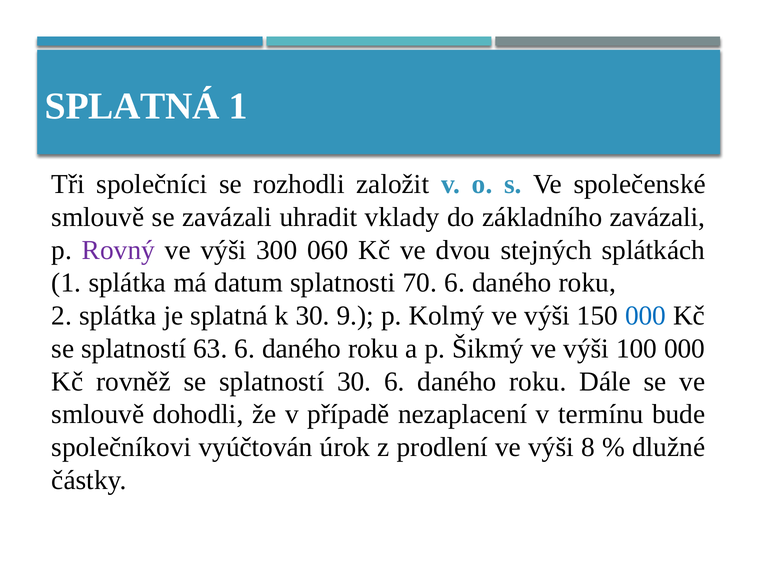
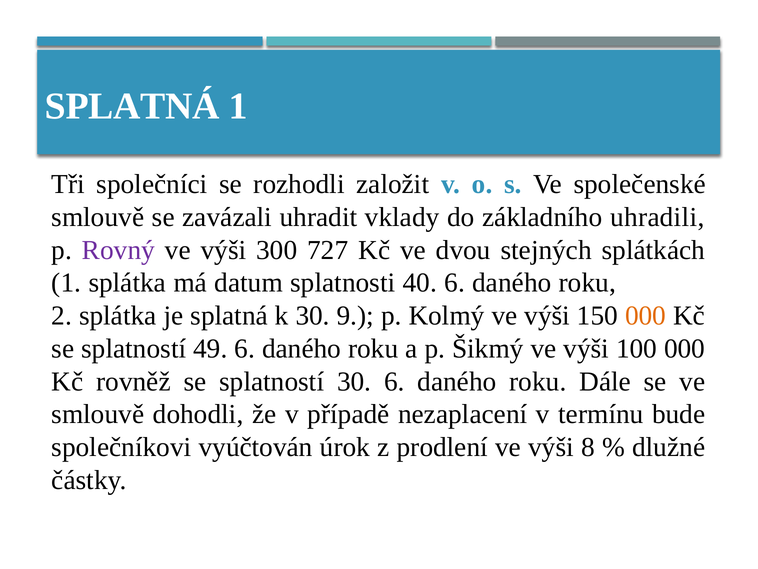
základního zavázali: zavázali -> uhradili
060: 060 -> 727
70: 70 -> 40
000 at (646, 316) colour: blue -> orange
63: 63 -> 49
